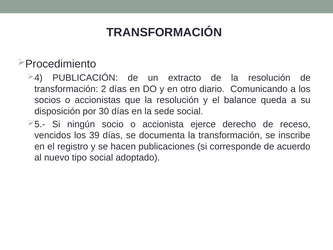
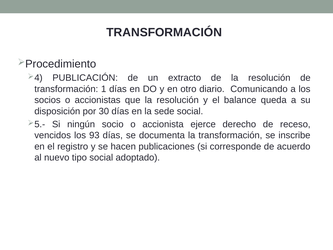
2: 2 -> 1
39: 39 -> 93
